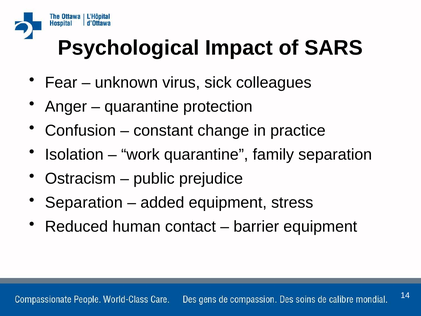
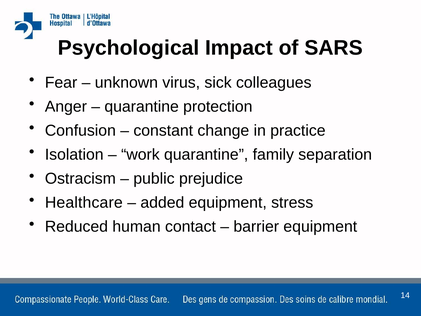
Separation at (84, 203): Separation -> Healthcare
